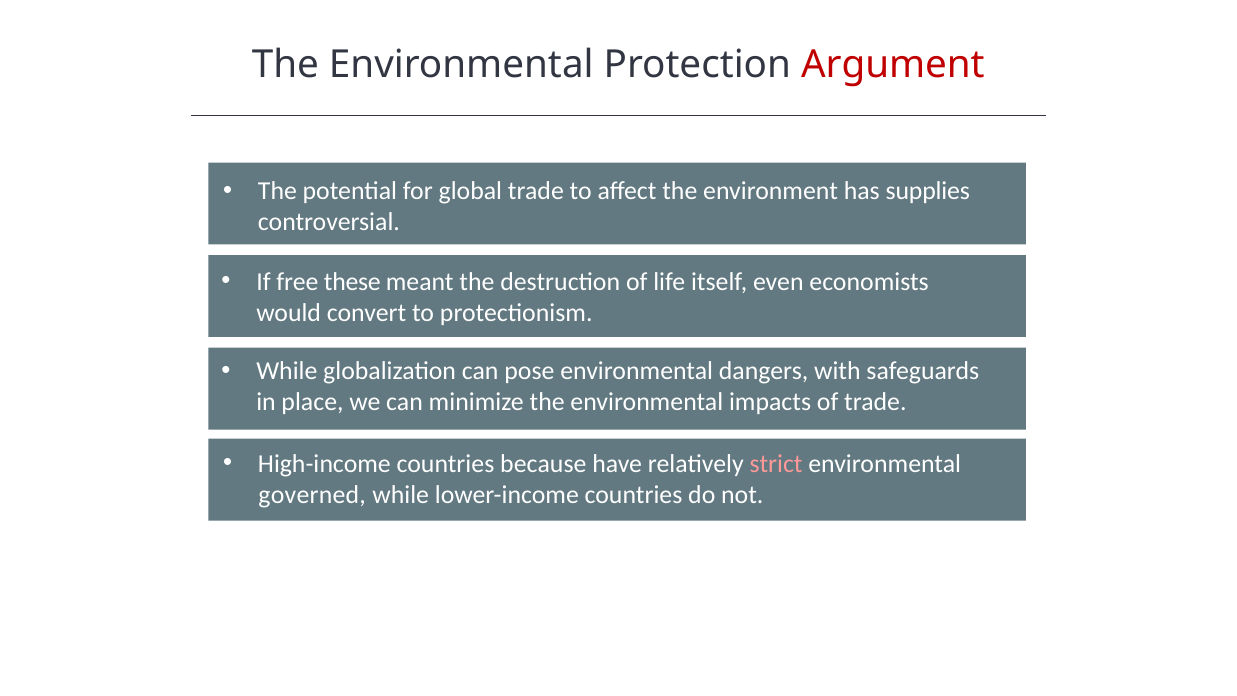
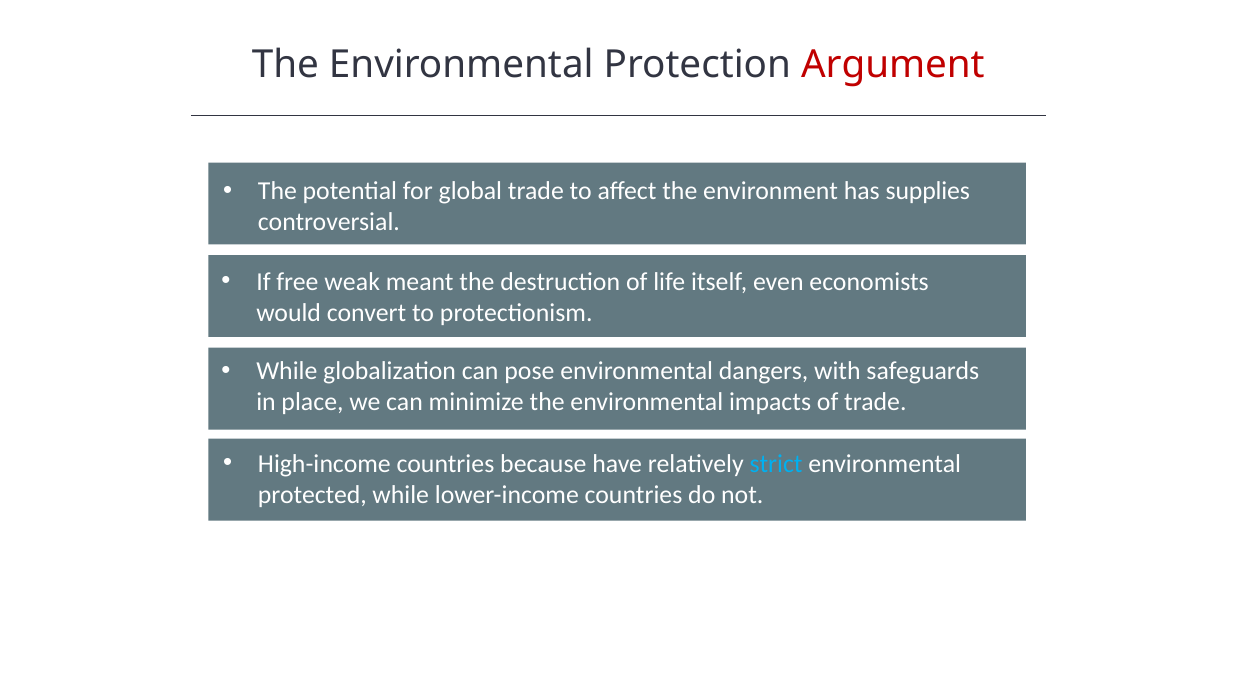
these: these -> weak
strict colour: pink -> light blue
governed: governed -> protected
